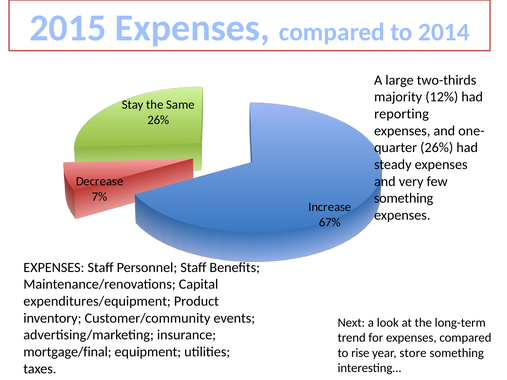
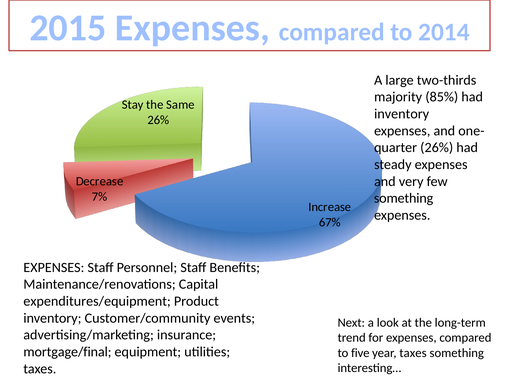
12%: 12% -> 85%
reporting at (402, 114): reporting -> inventory
rise: rise -> five
year store: store -> taxes
